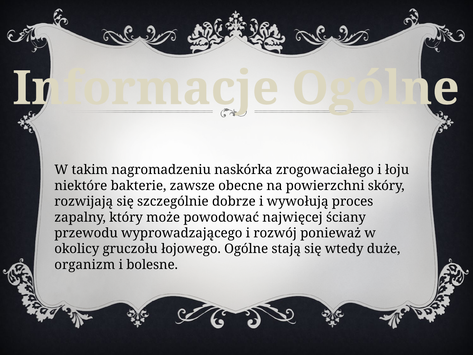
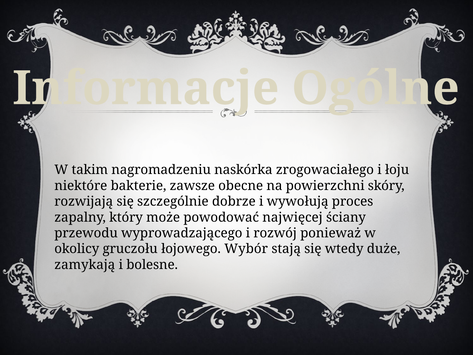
łojowego Ogólne: Ogólne -> Wybór
organizm: organizm -> zamykają
